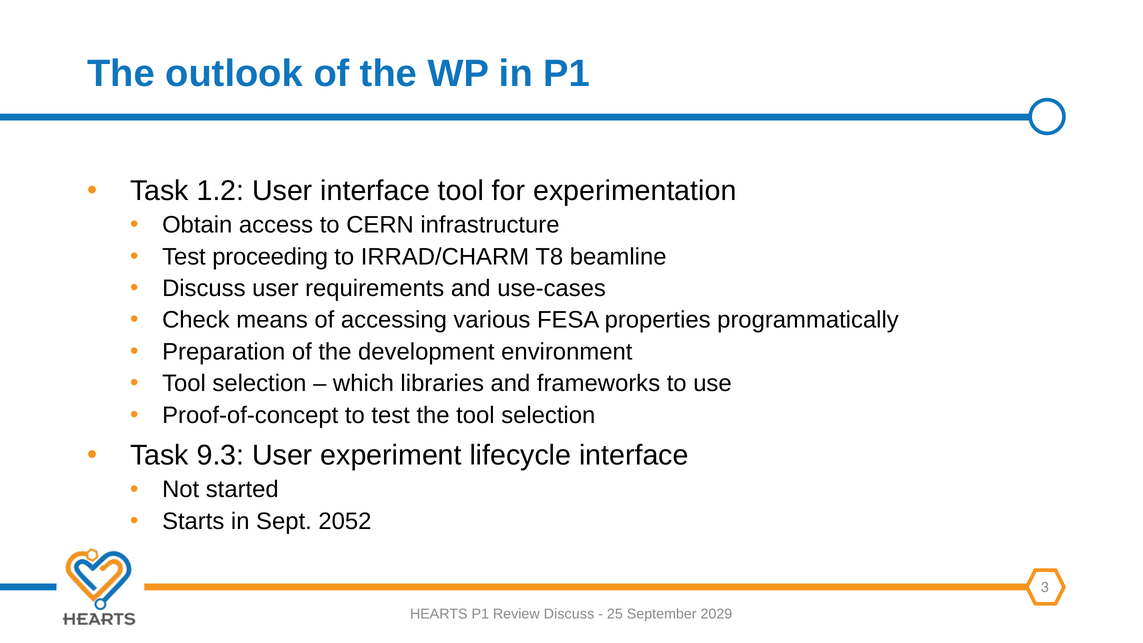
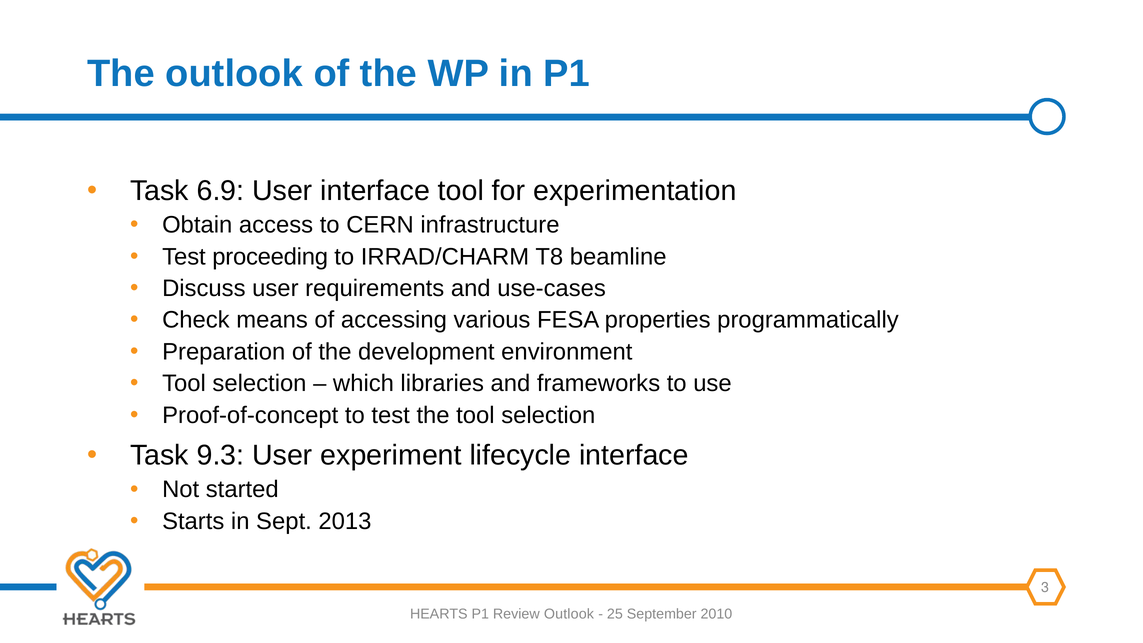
1.2: 1.2 -> 6.9
2052: 2052 -> 2013
Review Discuss: Discuss -> Outlook
2029: 2029 -> 2010
